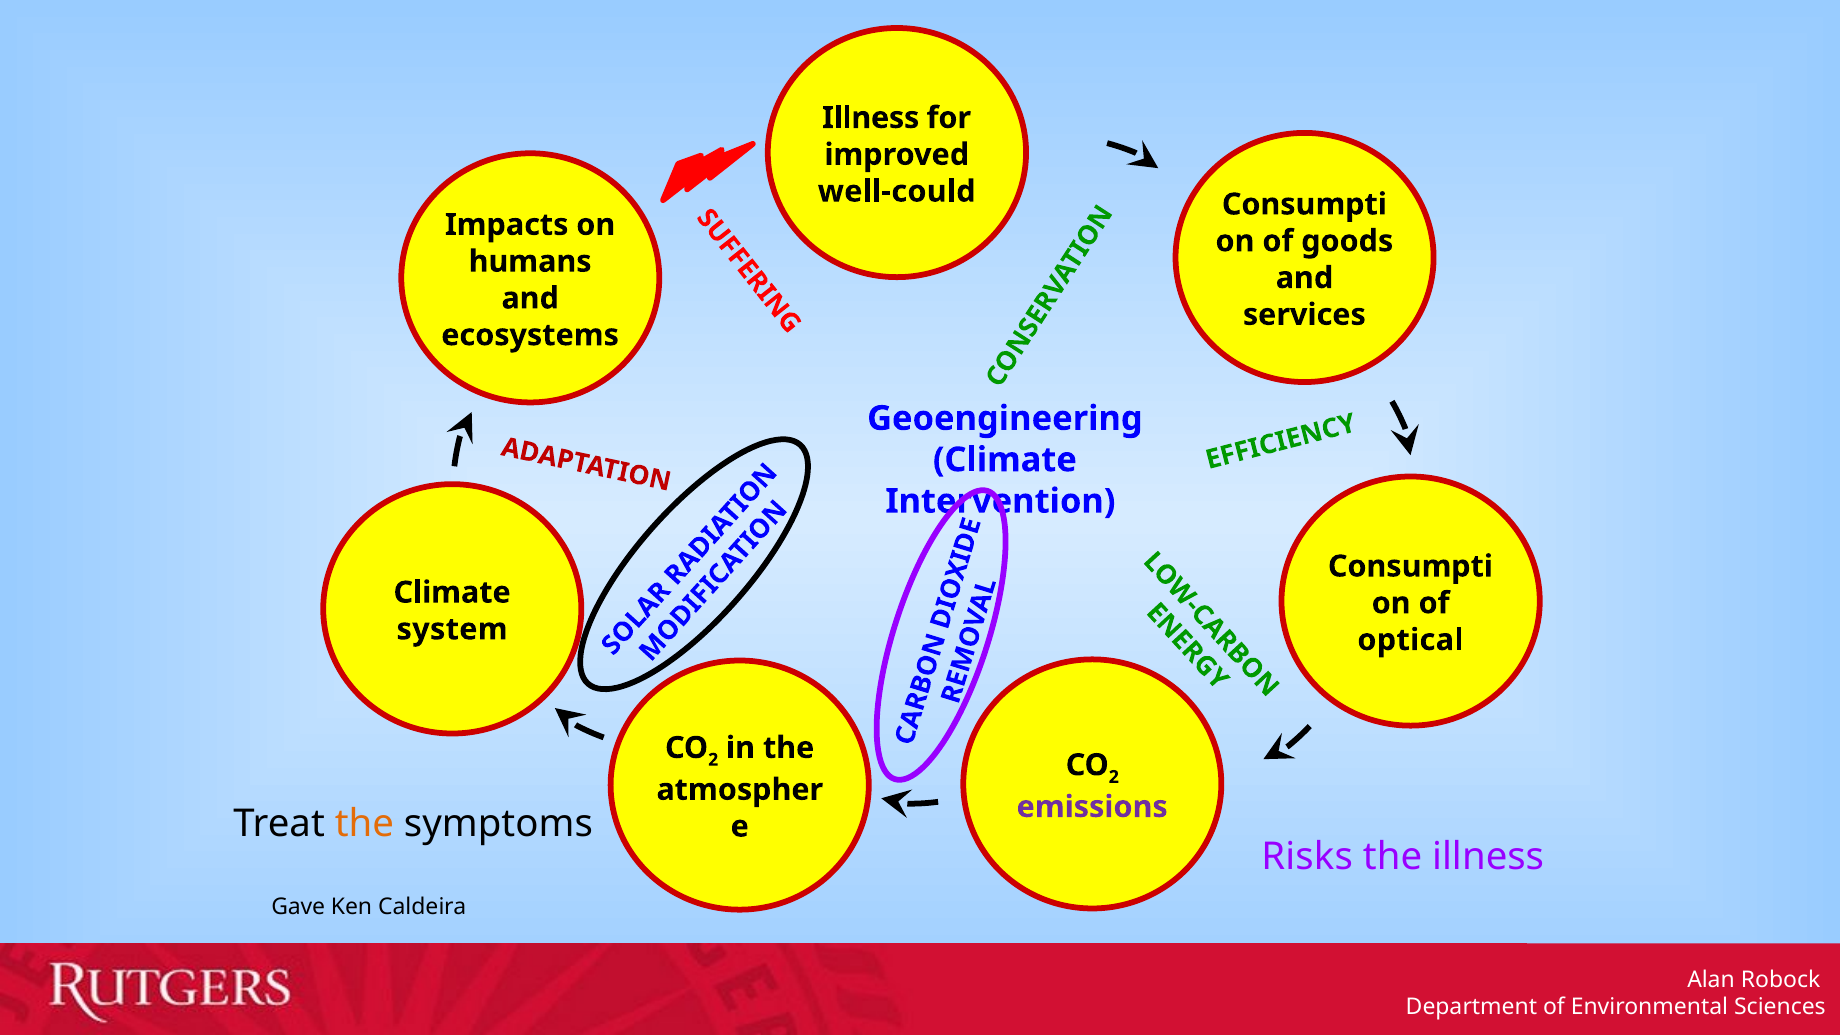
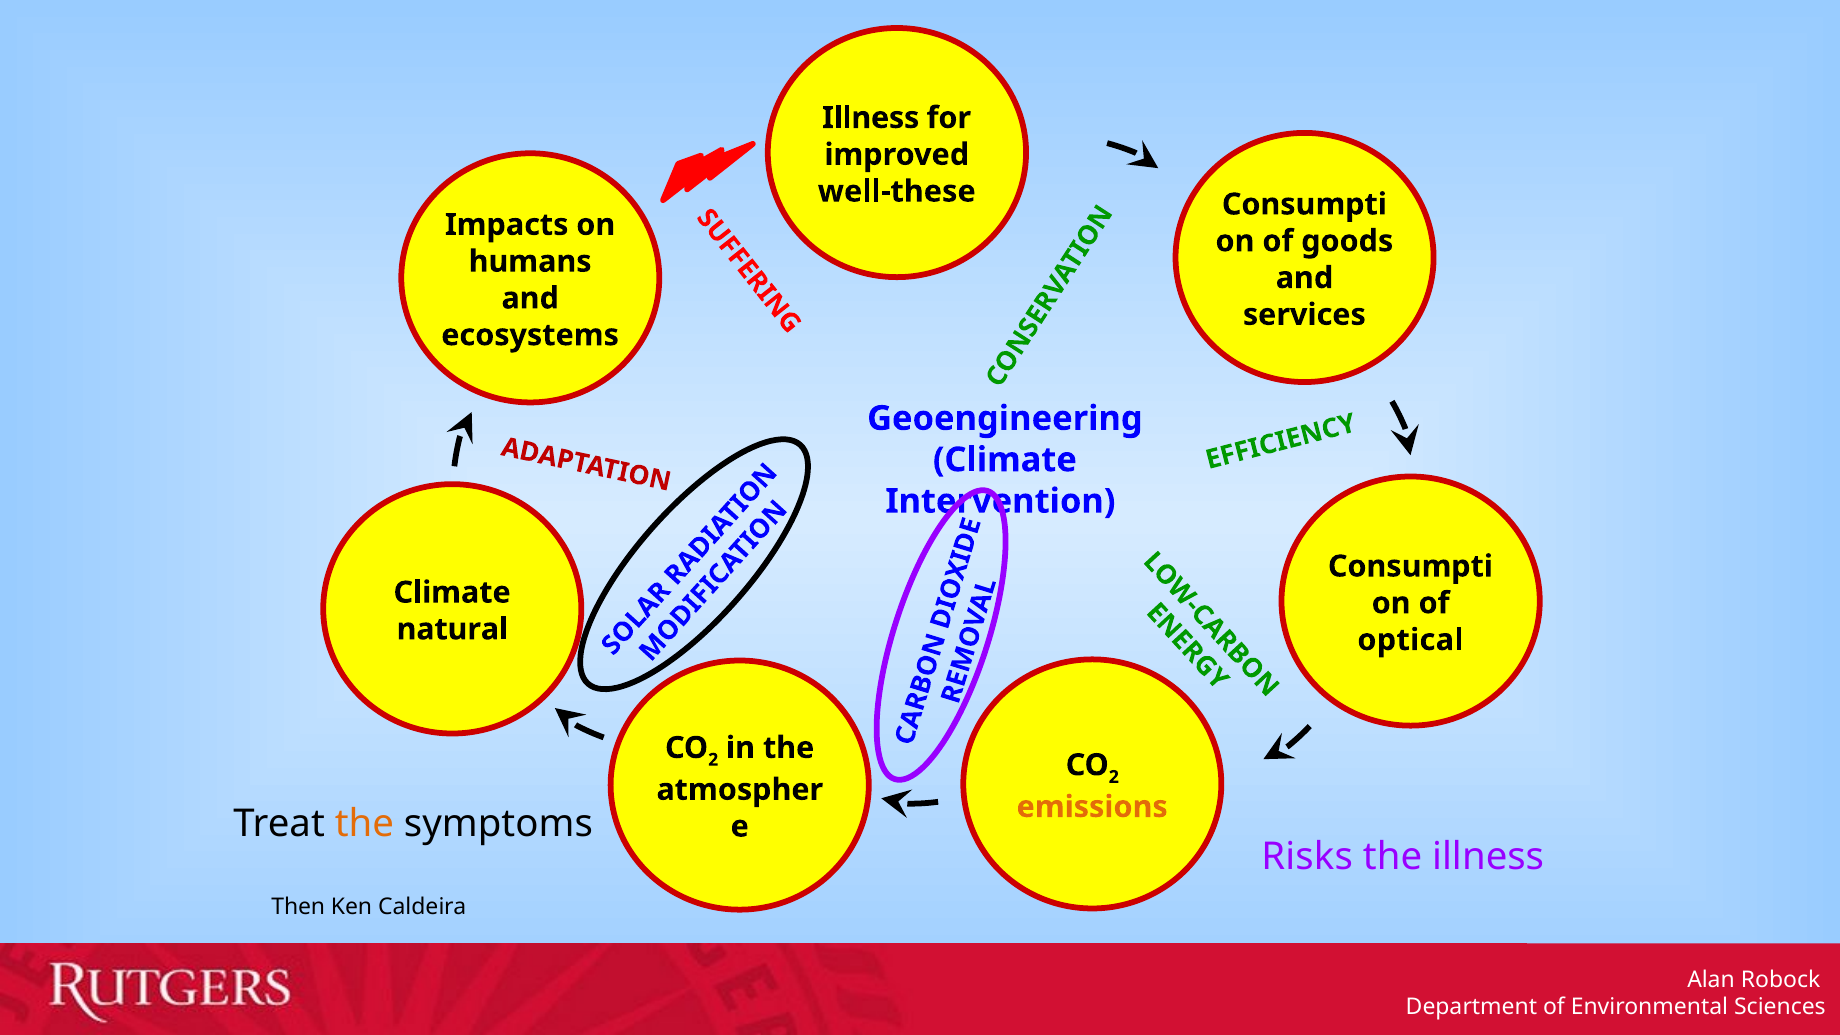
well-could: well-could -> well-these
system: system -> natural
emissions colour: purple -> orange
Gave: Gave -> Then
